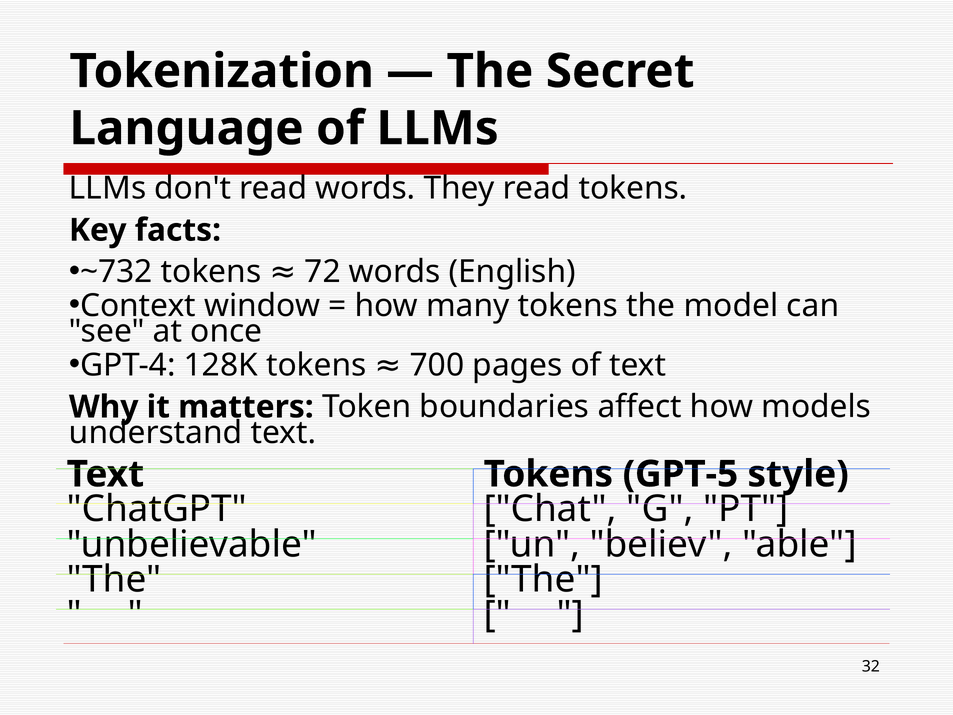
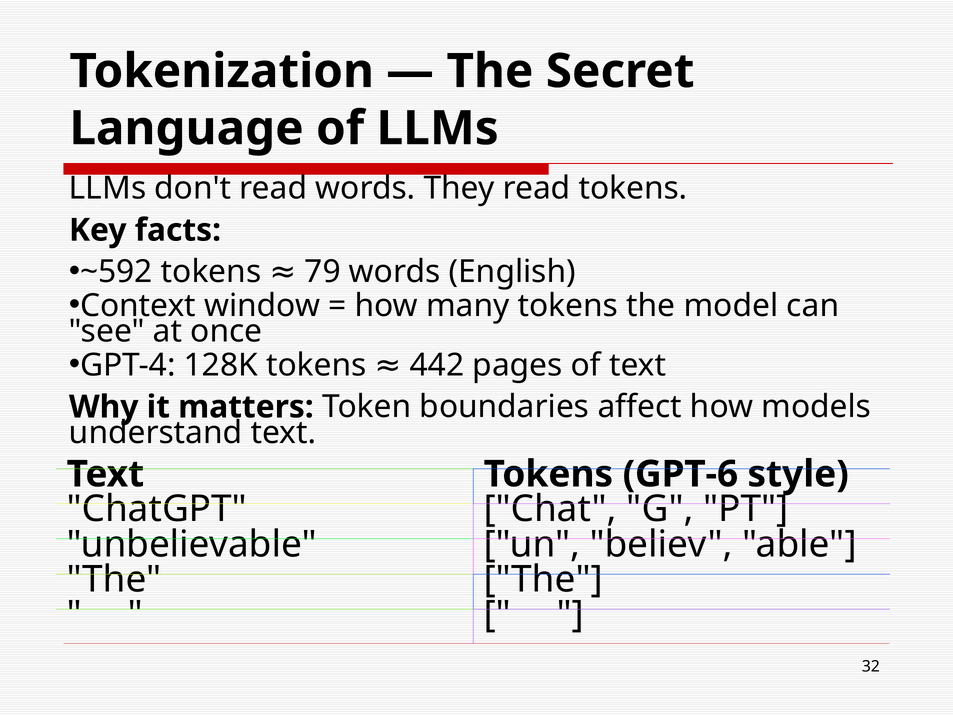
~732: ~732 -> ~592
72: 72 -> 79
700: 700 -> 442
GPT-5: GPT-5 -> GPT-6
